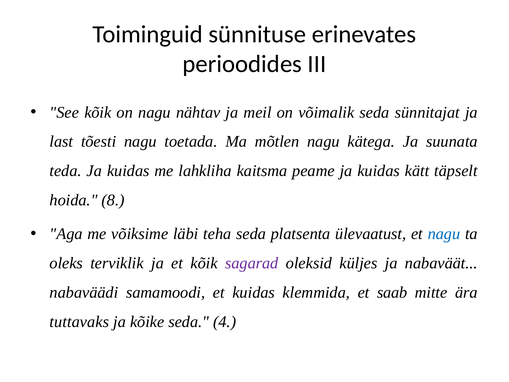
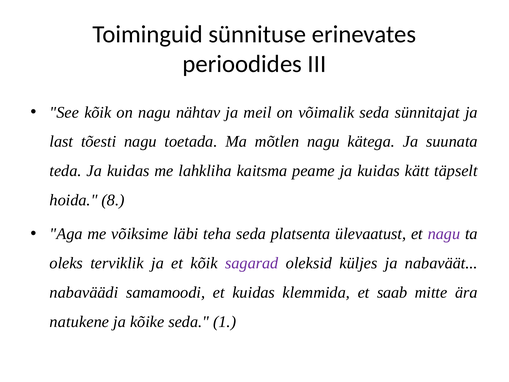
nagu at (444, 234) colour: blue -> purple
tuttavaks: tuttavaks -> natukene
4: 4 -> 1
